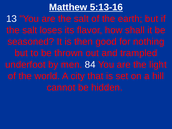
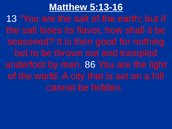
84: 84 -> 86
